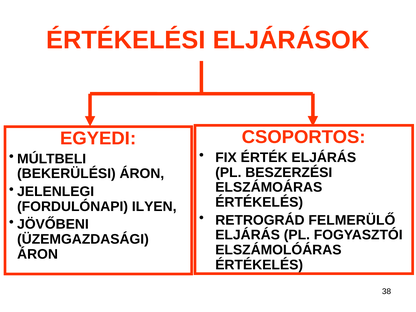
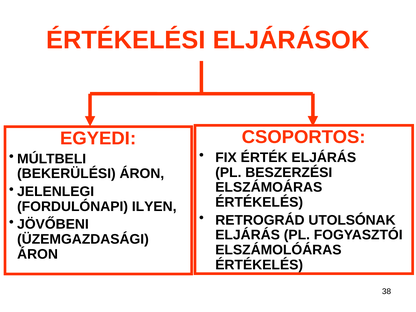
FELMERÜLŐ: FELMERÜLŐ -> UTOLSÓNAK
